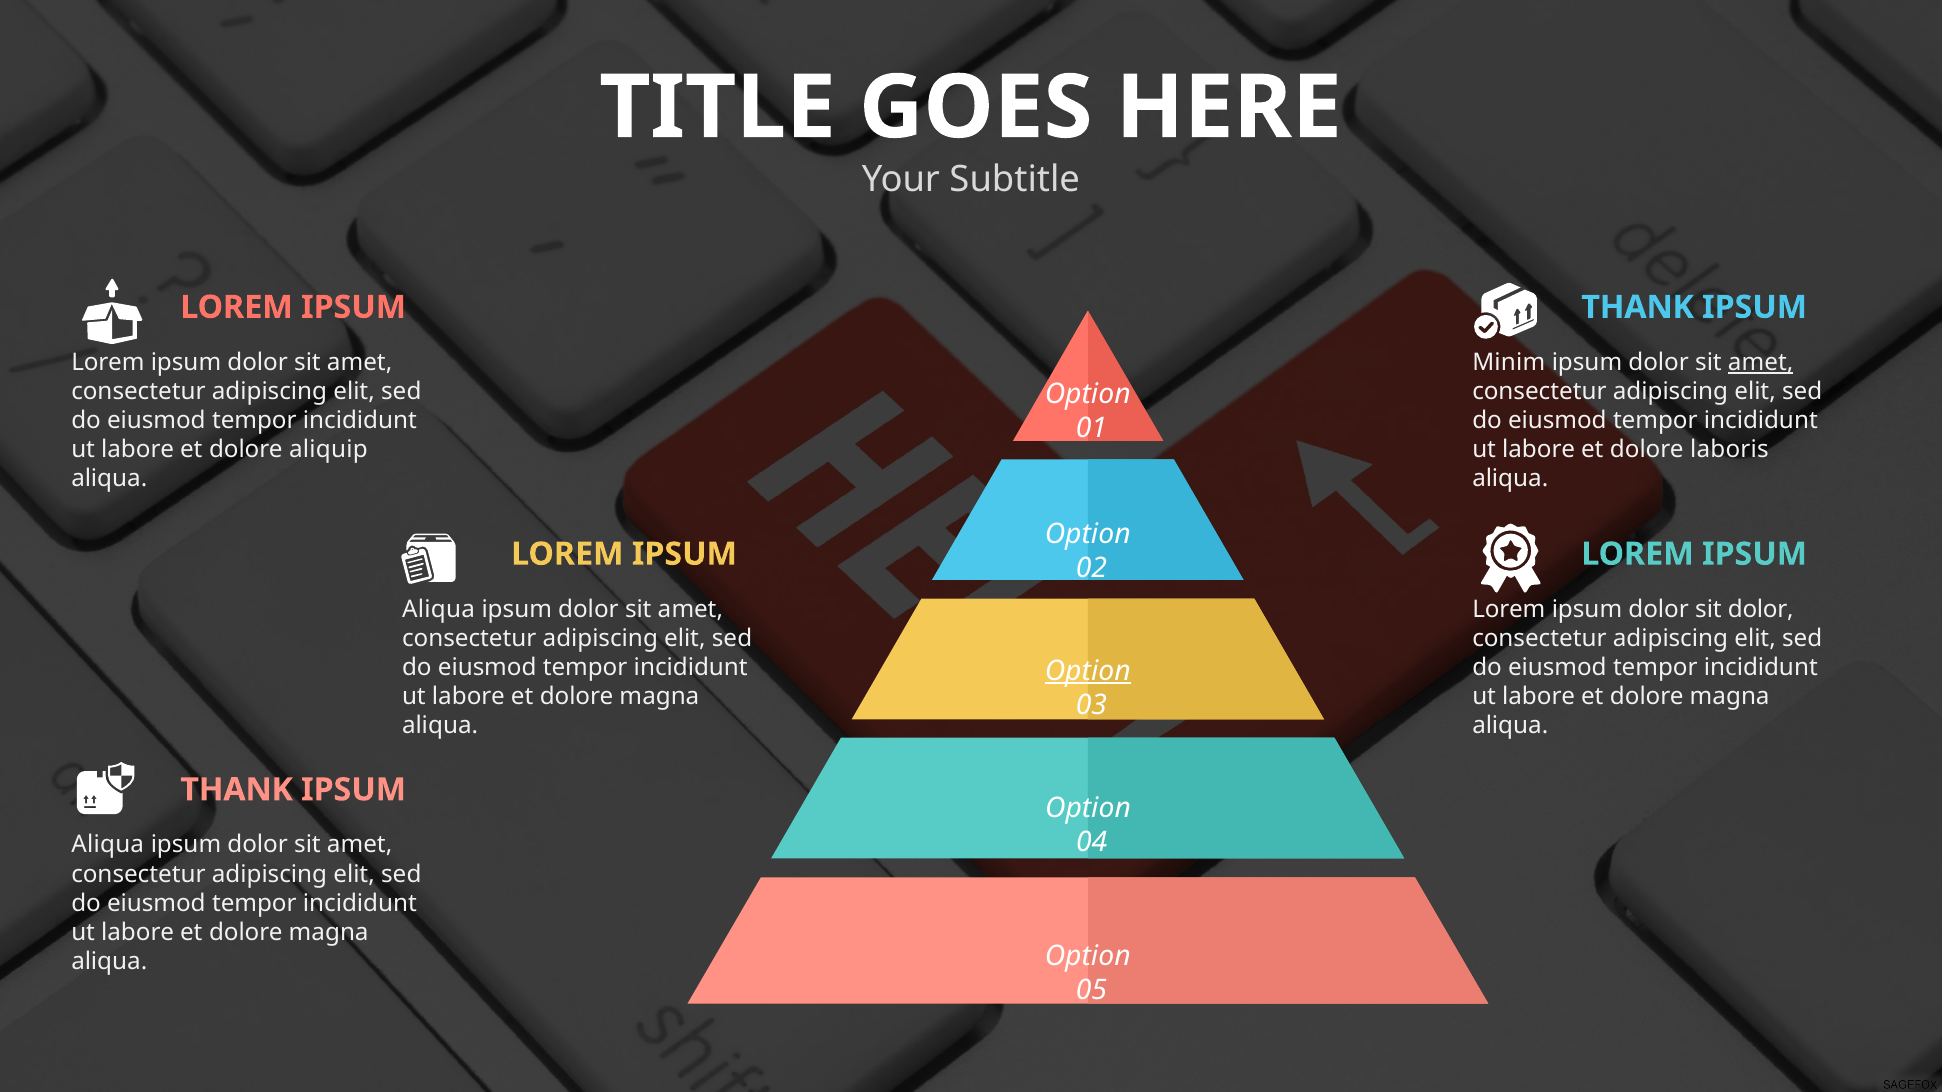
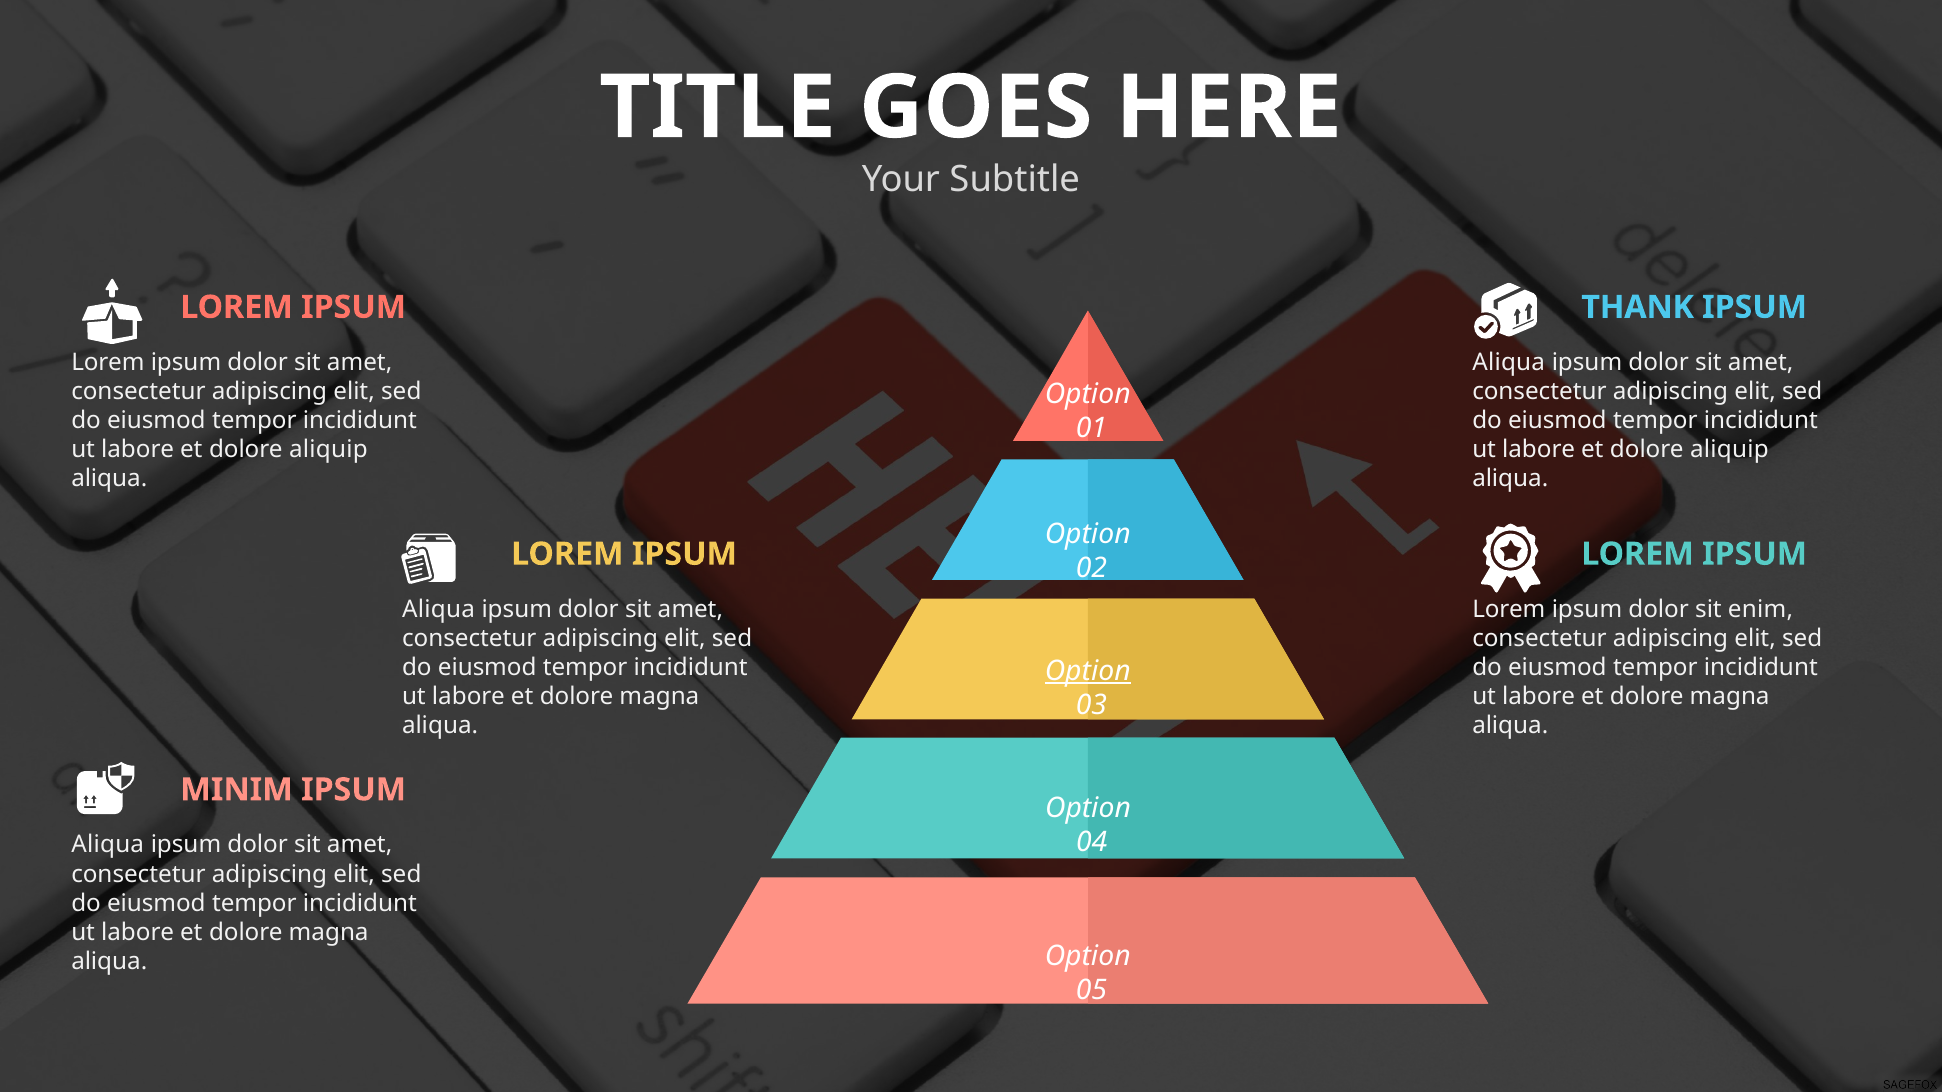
Minim at (1509, 363): Minim -> Aliqua
amet at (1761, 363) underline: present -> none
laboris at (1729, 450): laboris -> aliquip
sit dolor: dolor -> enim
THANK at (237, 790): THANK -> MINIM
